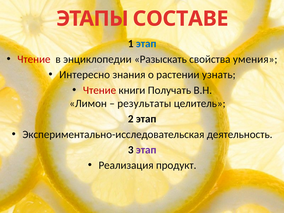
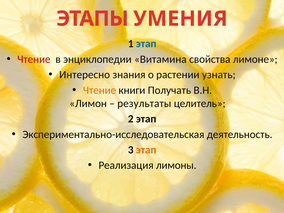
СОСТАВЕ: СОСТАВЕ -> УМЕНИЯ
Разыскать: Разыскать -> Витамина
умения: умения -> лимоне
Чтение at (100, 90) colour: red -> orange
этап at (146, 150) colour: purple -> orange
продукт: продукт -> лимоны
